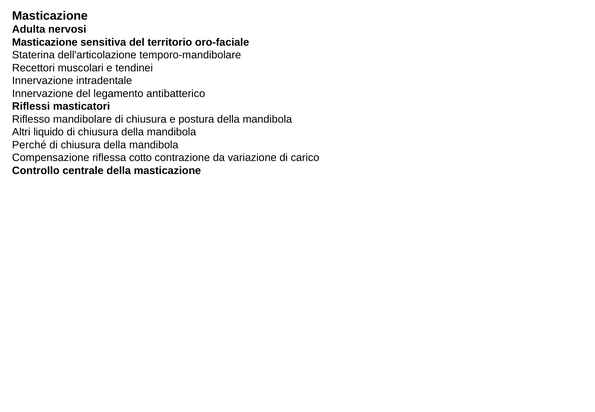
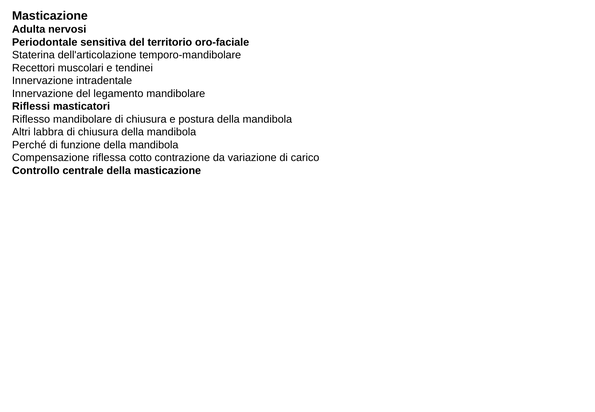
Masticazione at (45, 42): Masticazione -> Periodontale
legamento antibatterico: antibatterico -> mandibolare
liquido: liquido -> labbra
chiusura at (81, 145): chiusura -> funzione
